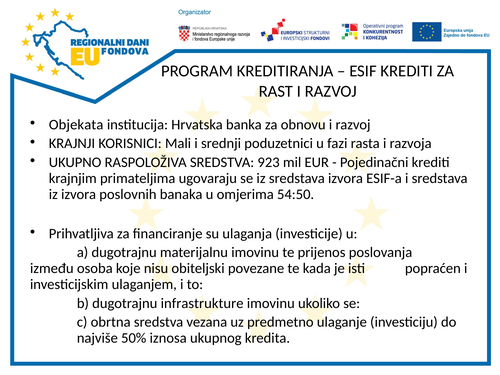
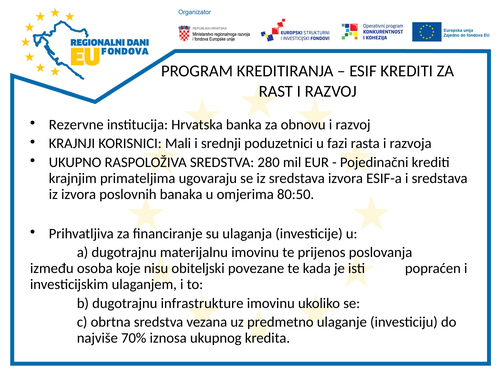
Objekata: Objekata -> Rezervne
923: 923 -> 280
54:50: 54:50 -> 80:50
50%: 50% -> 70%
